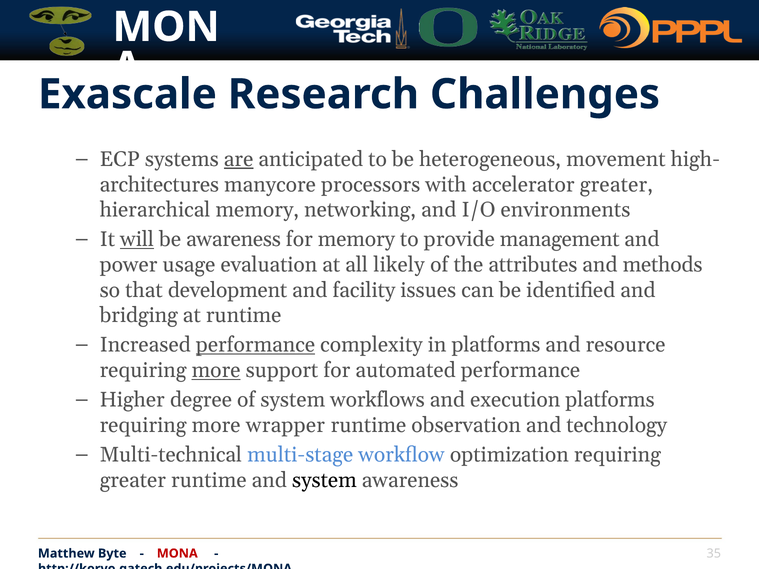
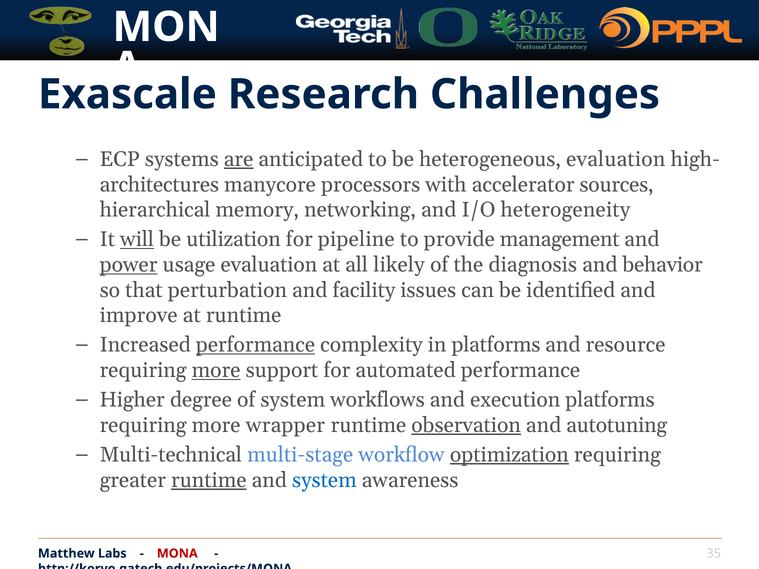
heterogeneous movement: movement -> evaluation
accelerator greater: greater -> sources
environments: environments -> heterogeneity
be awareness: awareness -> utilization
for memory: memory -> pipeline
power underline: none -> present
attributes: attributes -> diagnosis
methods: methods -> behavior
development: development -> perturbation
bridging: bridging -> improve
observation underline: none -> present
technology: technology -> autotuning
optimization underline: none -> present
runtime at (209, 480) underline: none -> present
system at (324, 480) colour: black -> blue
Byte: Byte -> Labs
